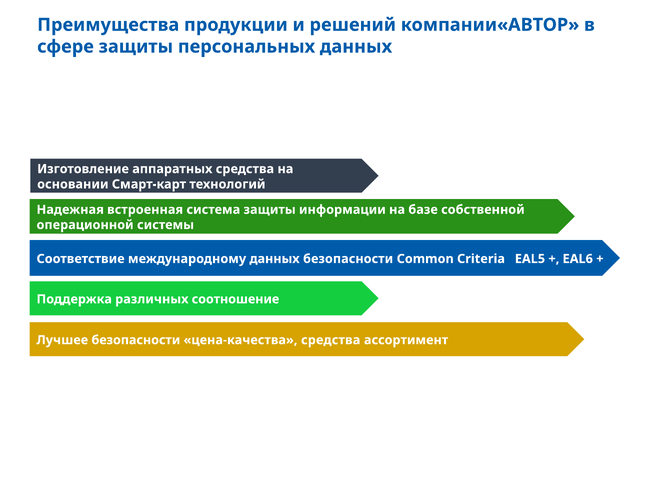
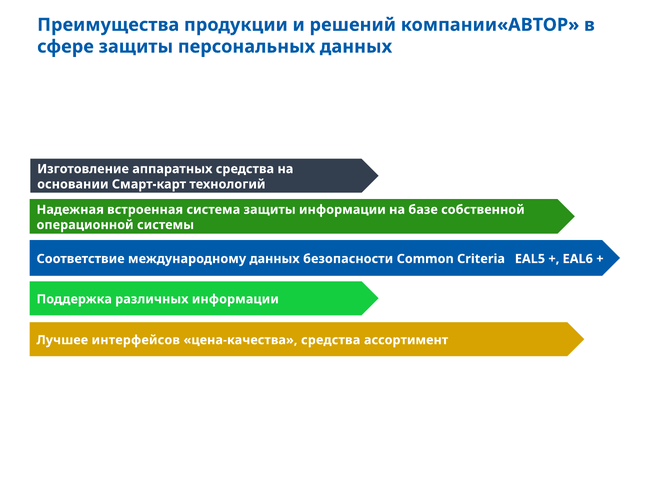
различных соотношение: соотношение -> информации
Лучшее безопасности: безопасности -> интерфейсов
